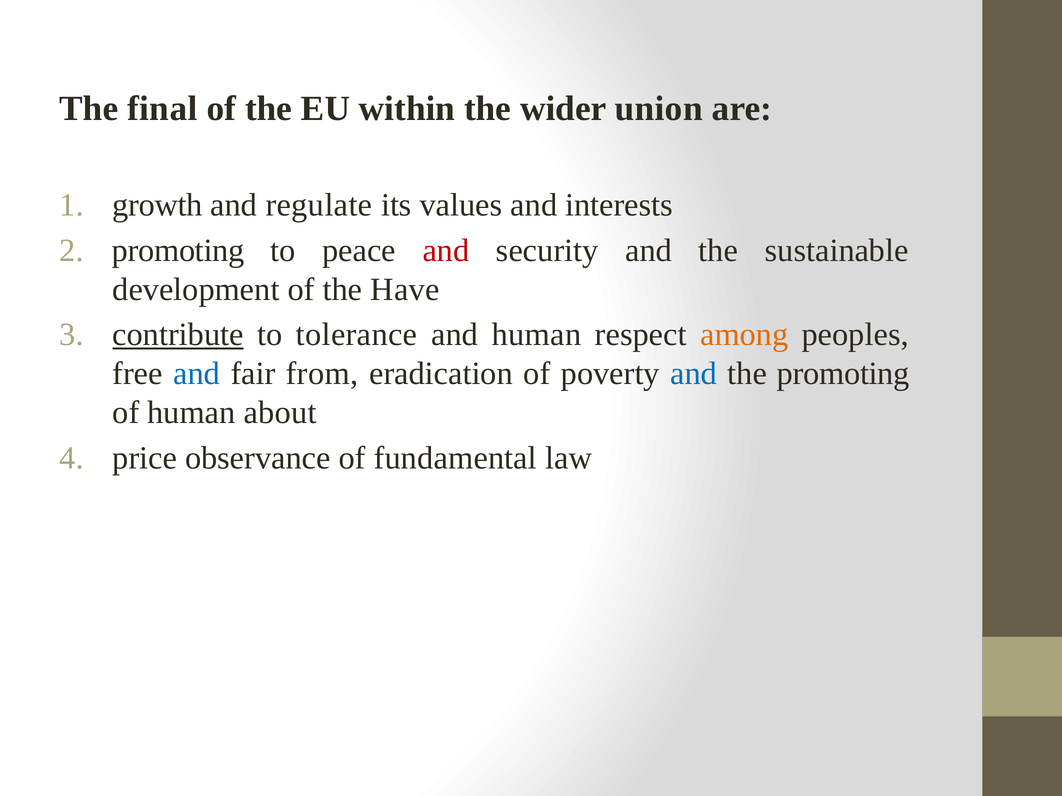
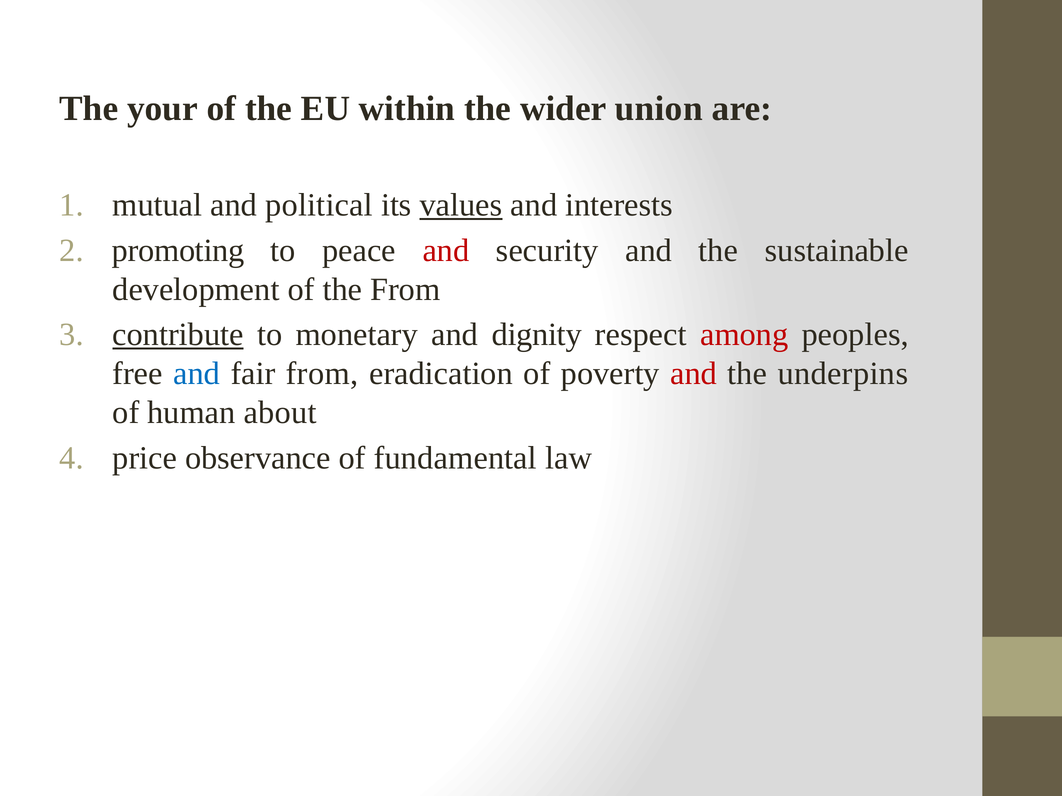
final: final -> your
growth: growth -> mutual
regulate: regulate -> political
values underline: none -> present
the Have: Have -> From
tolerance: tolerance -> monetary
and human: human -> dignity
among colour: orange -> red
and at (694, 374) colour: blue -> red
the promoting: promoting -> underpins
